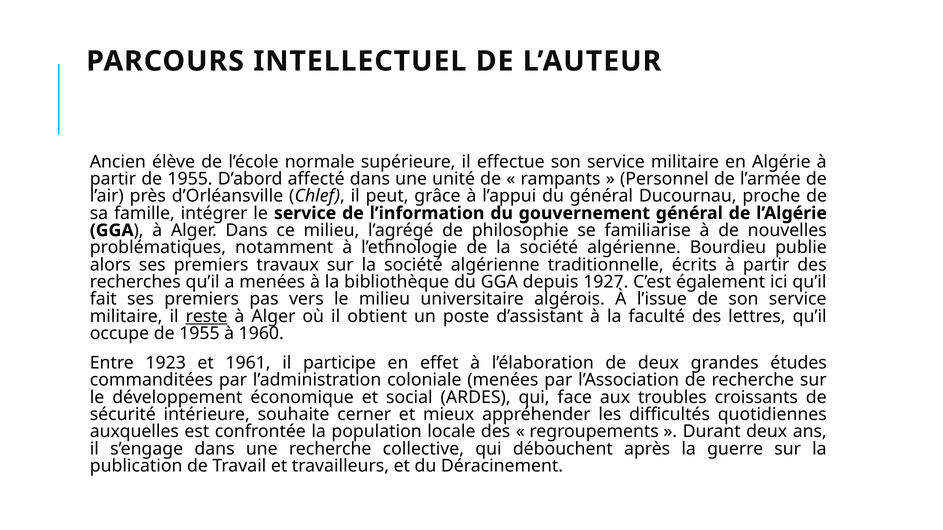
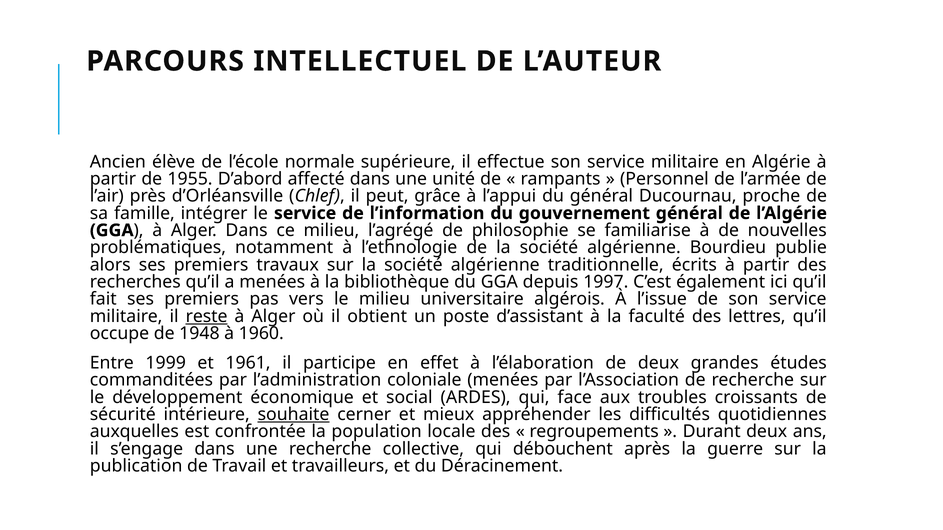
1927: 1927 -> 1997
occupe de 1955: 1955 -> 1948
1923: 1923 -> 1999
souhaite underline: none -> present
